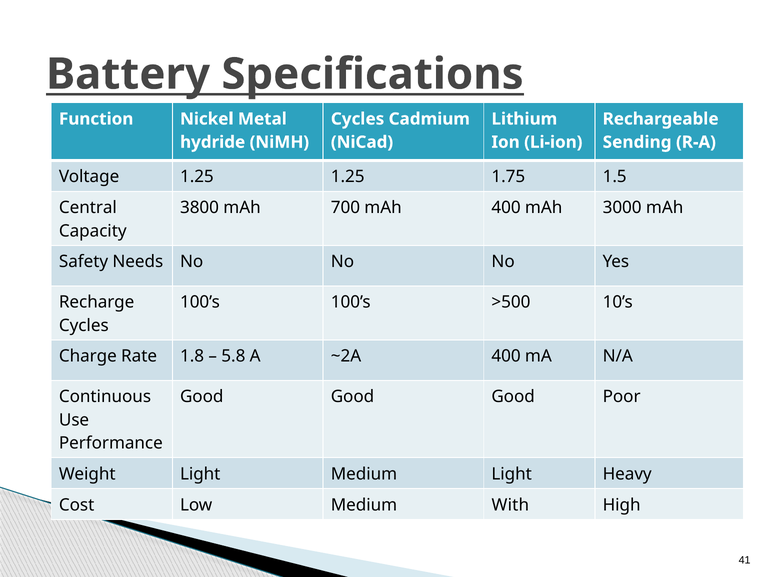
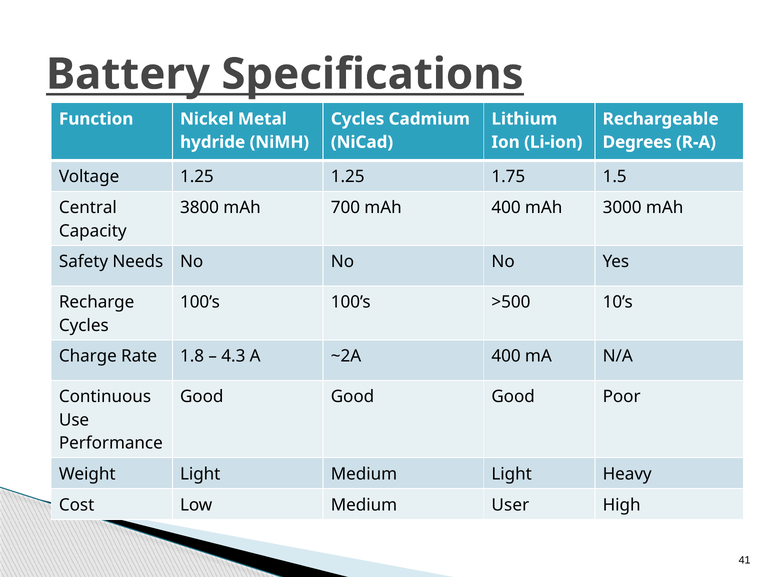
Sending: Sending -> Degrees
5.8: 5.8 -> 4.3
With: With -> User
